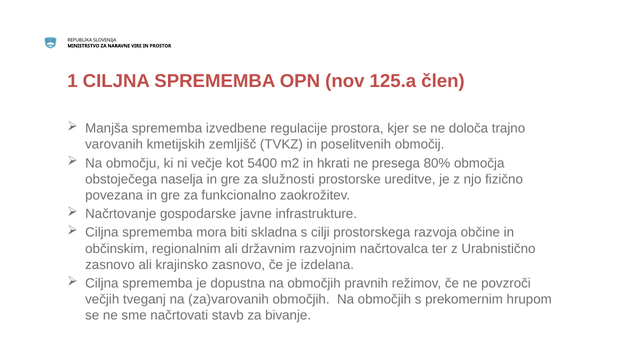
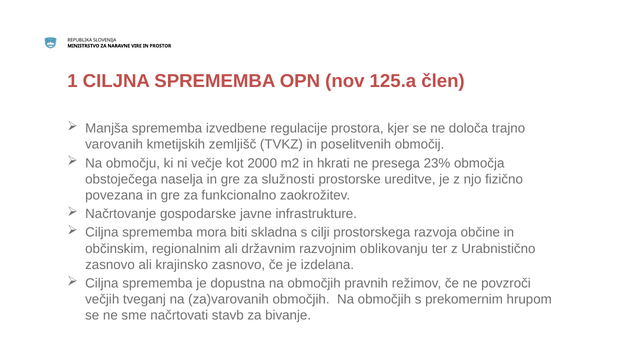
5400: 5400 -> 2000
80%: 80% -> 23%
načrtovalca: načrtovalca -> oblikovanju
